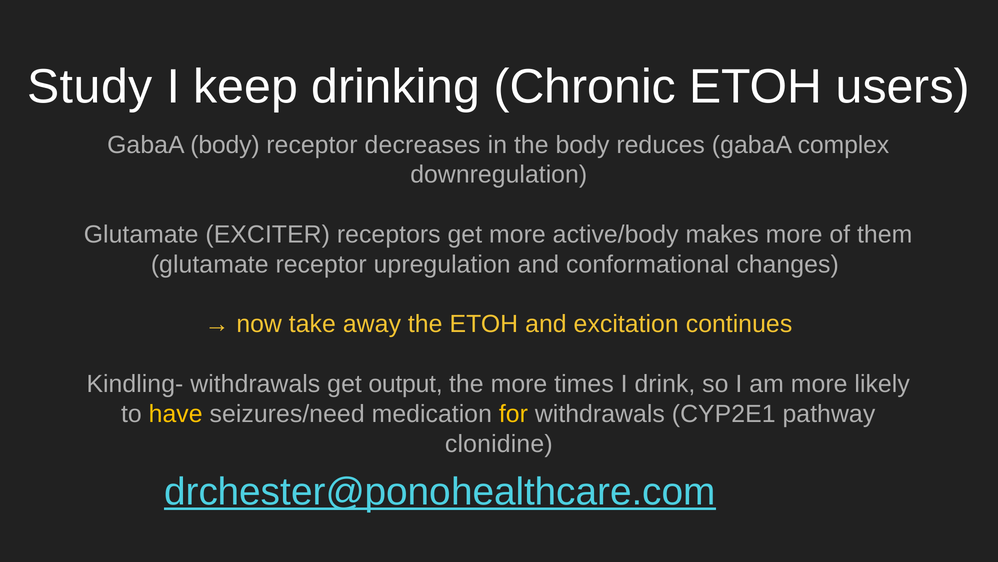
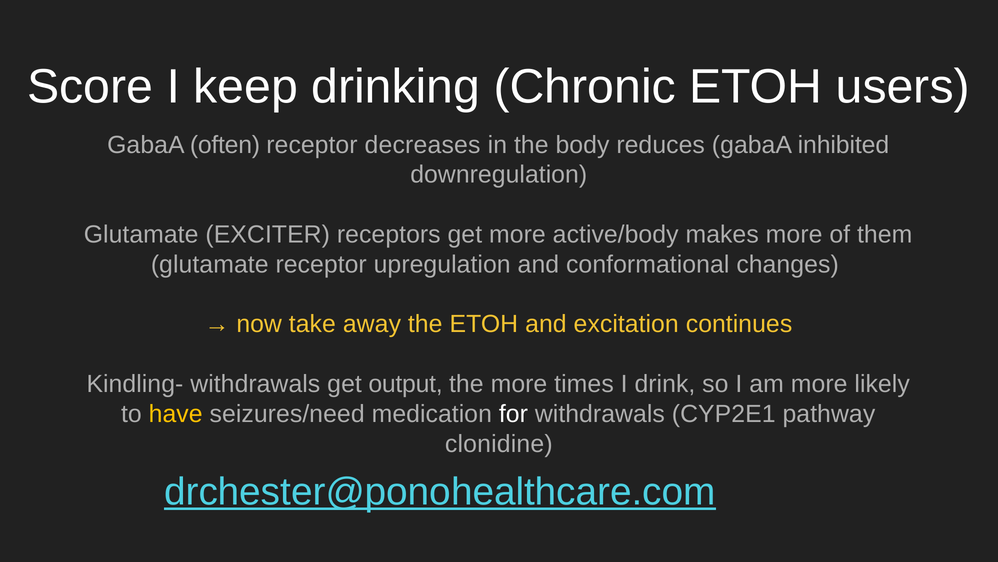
Study: Study -> Score
GabaA body: body -> often
complex: complex -> inhibited
for colour: yellow -> white
